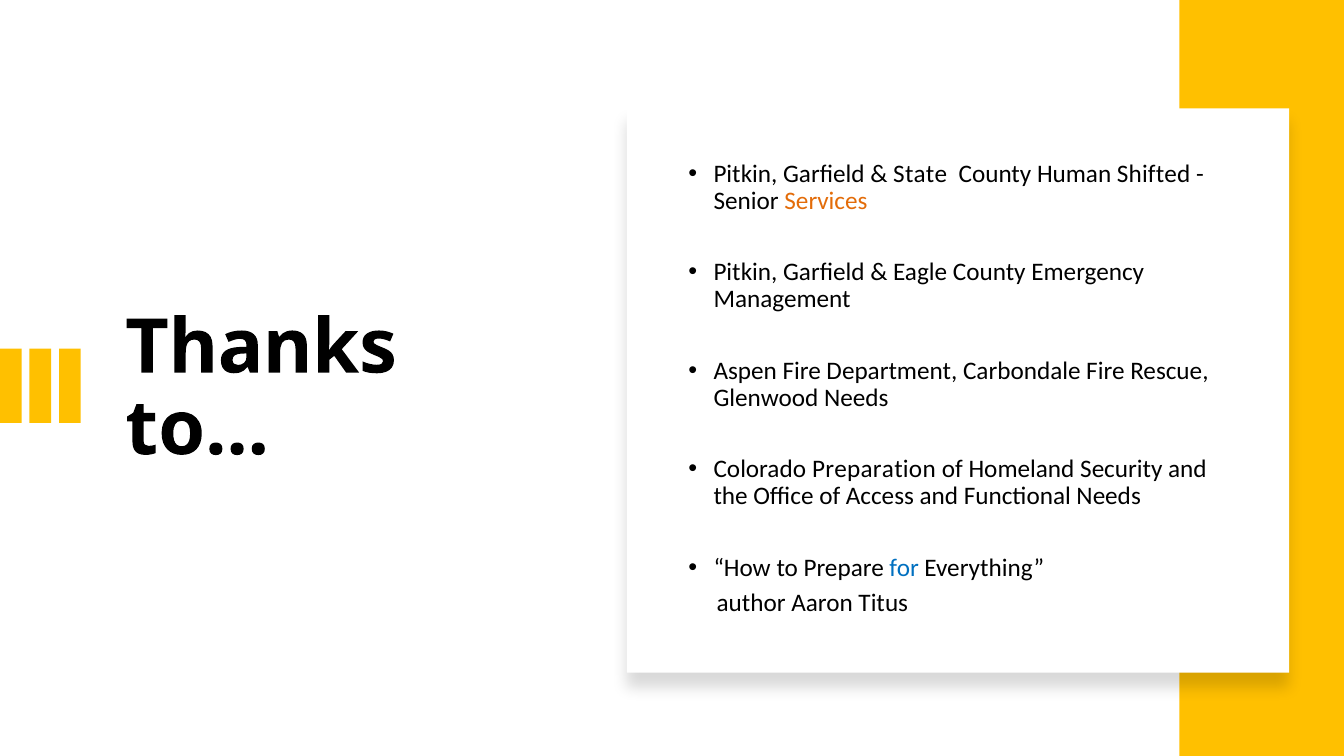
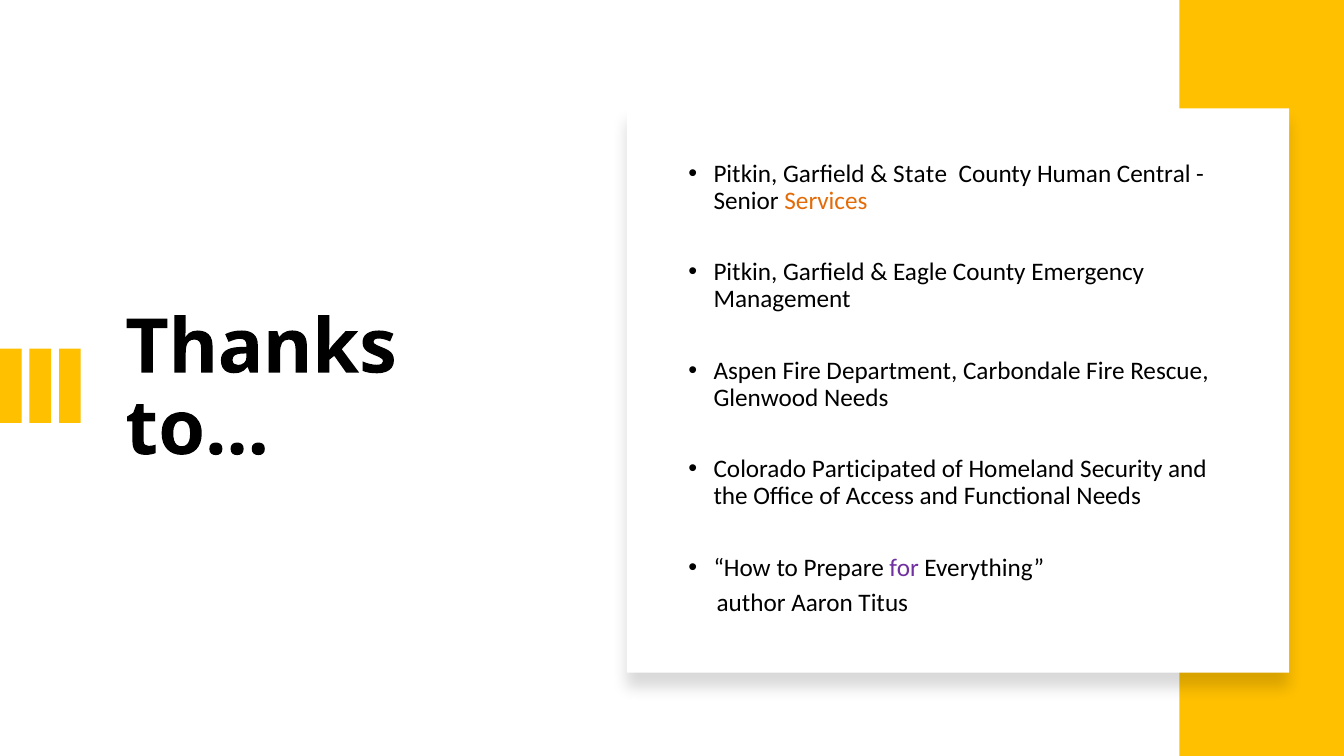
Shifted: Shifted -> Central
Preparation: Preparation -> Participated
for colour: blue -> purple
